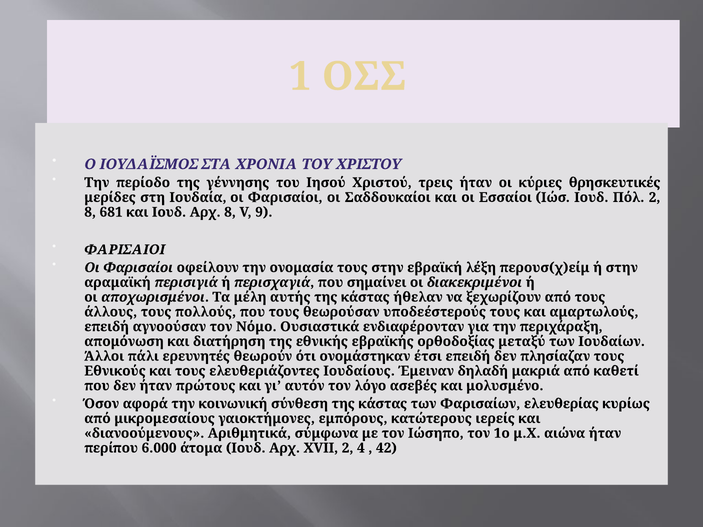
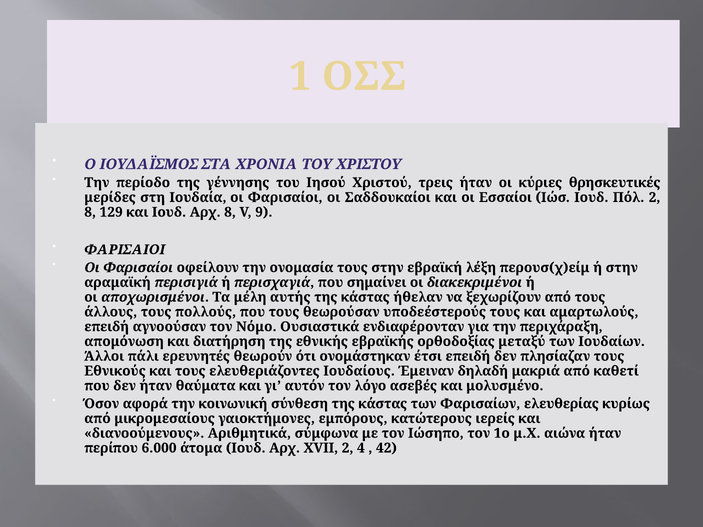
681: 681 -> 129
πρώτους: πρώτους -> θαύματα
